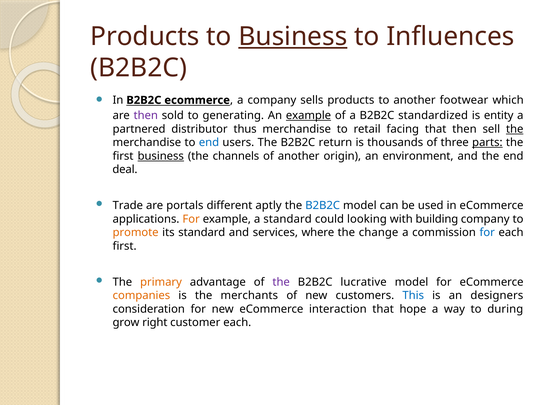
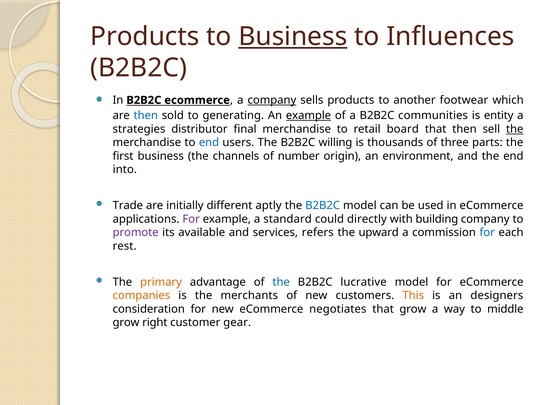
company at (272, 100) underline: none -> present
then at (146, 116) colour: purple -> blue
standardized: standardized -> communities
partnered: partnered -> strategies
thus: thus -> final
facing: facing -> board
return: return -> willing
parts underline: present -> none
business at (161, 156) underline: present -> none
of another: another -> number
deal: deal -> into
portals: portals -> initially
For at (191, 219) colour: orange -> purple
looking: looking -> directly
promote colour: orange -> purple
its standard: standard -> available
where: where -> refers
change: change -> upward
first at (125, 247): first -> rest
the at (281, 283) colour: purple -> blue
This colour: blue -> orange
interaction: interaction -> negotiates
that hope: hope -> grow
during: during -> middle
customer each: each -> gear
